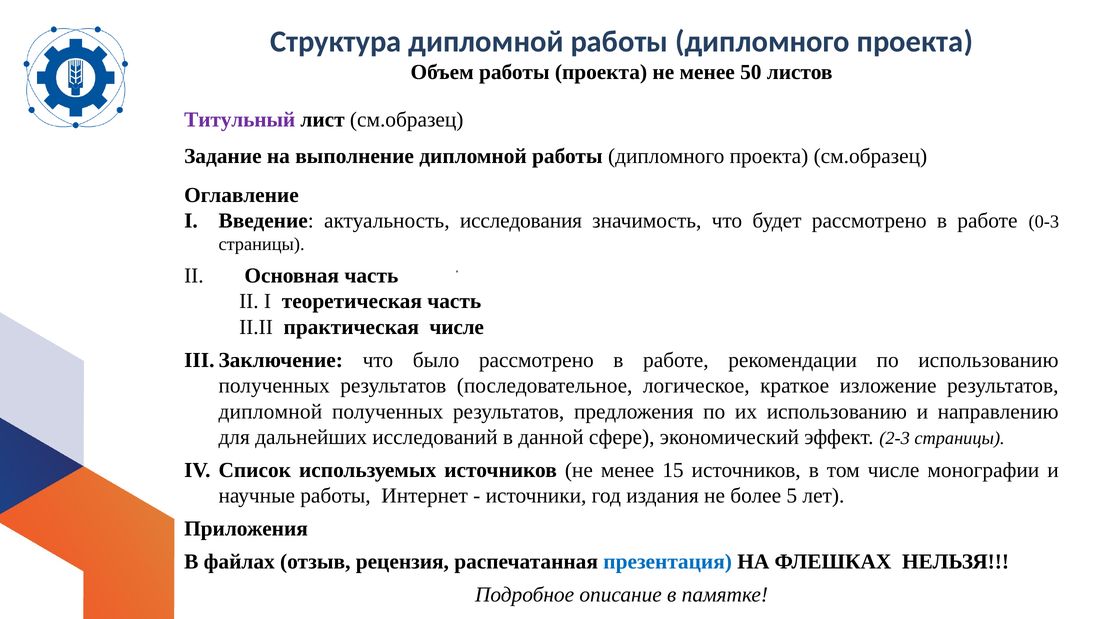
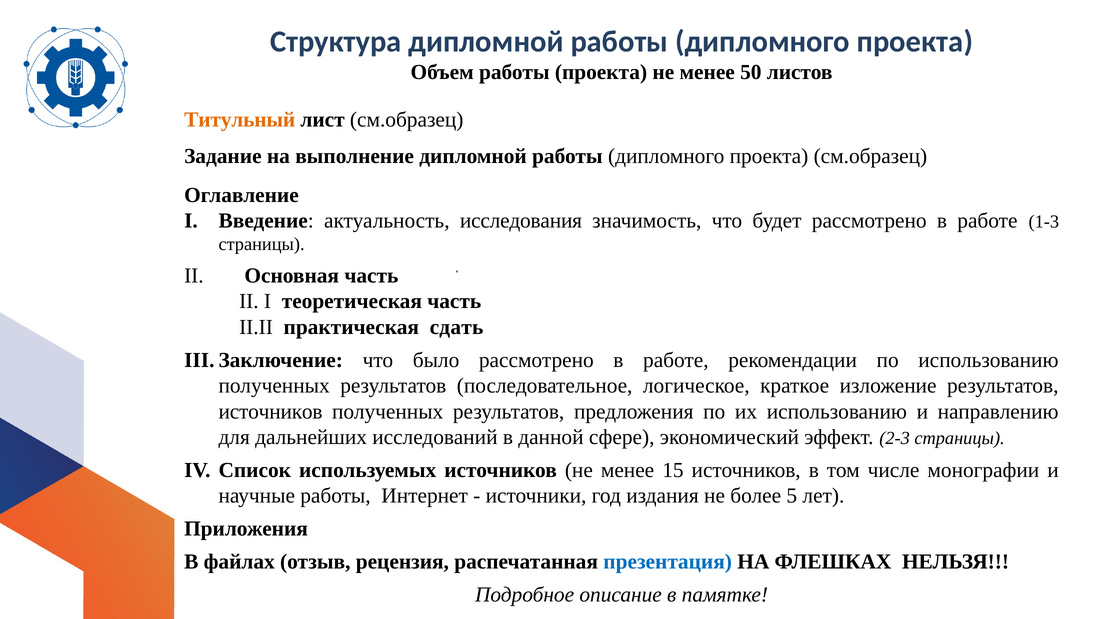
Титульный colour: purple -> orange
0-3: 0-3 -> 1-3
практическая числе: числе -> сдать
дипломной at (270, 411): дипломной -> источников
